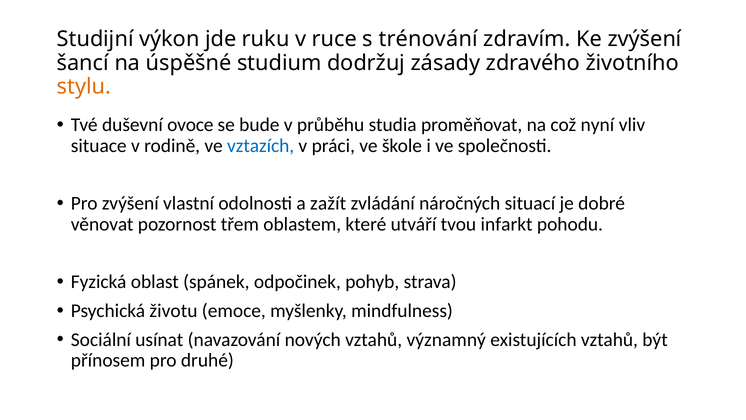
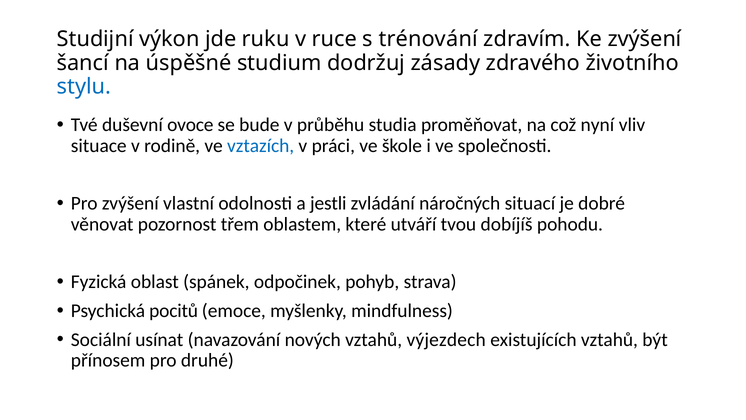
stylu colour: orange -> blue
zažít: zažít -> jestli
infarkt: infarkt -> dobíjíš
životu: životu -> pocitů
významný: významný -> výjezdech
